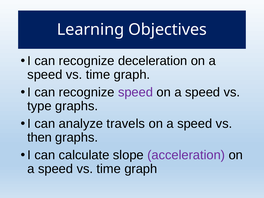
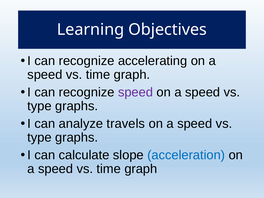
deceleration: deceleration -> accelerating
then at (40, 138): then -> type
acceleration colour: purple -> blue
